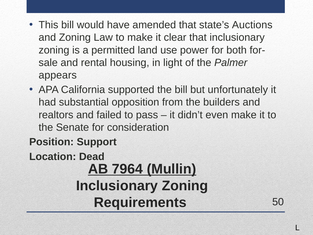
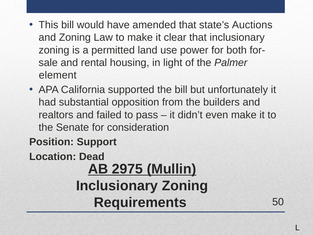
appears: appears -> element
7964: 7964 -> 2975
